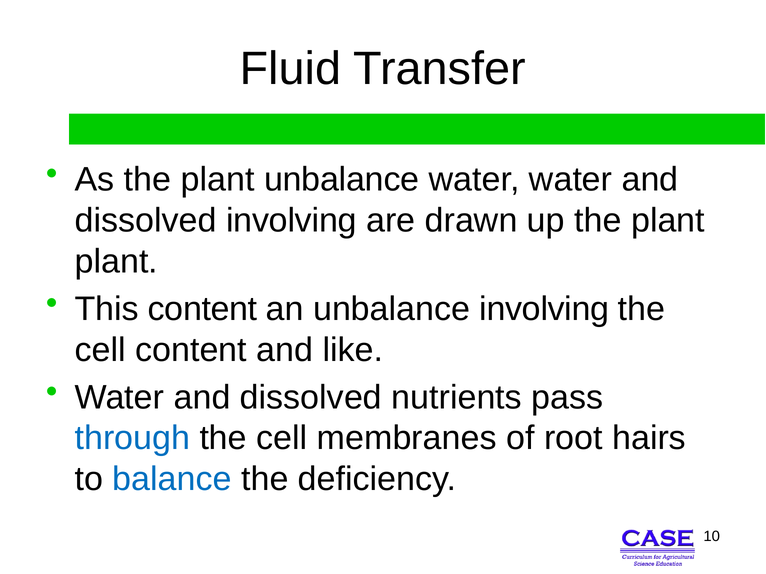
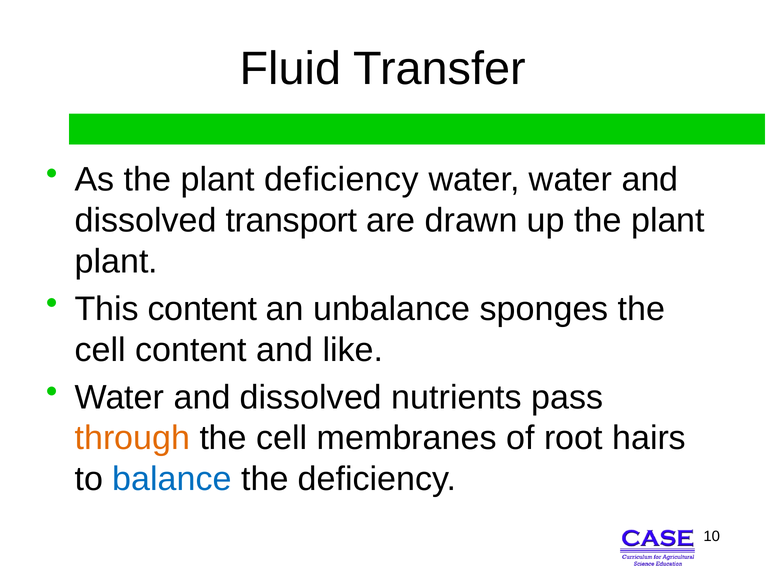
plant unbalance: unbalance -> deficiency
dissolved involving: involving -> transport
unbalance involving: involving -> sponges
through colour: blue -> orange
